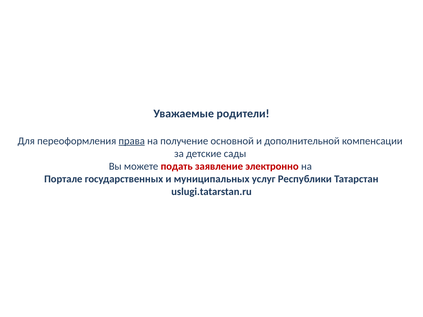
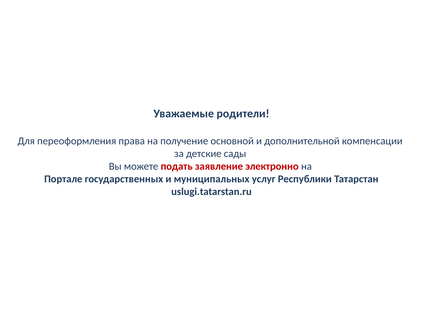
права underline: present -> none
